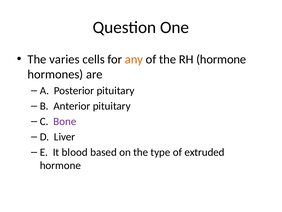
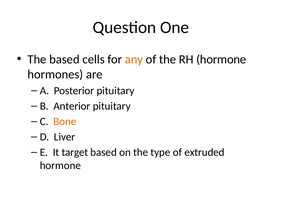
The varies: varies -> based
Bone colour: purple -> orange
blood: blood -> target
